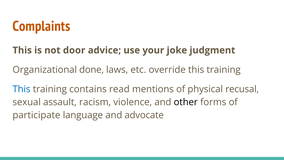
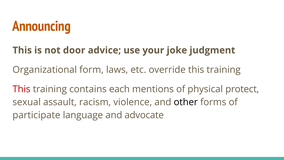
Complaints: Complaints -> Announcing
done: done -> form
This at (21, 89) colour: blue -> red
read: read -> each
recusal: recusal -> protect
